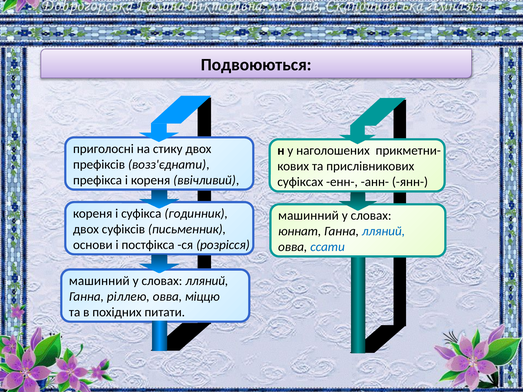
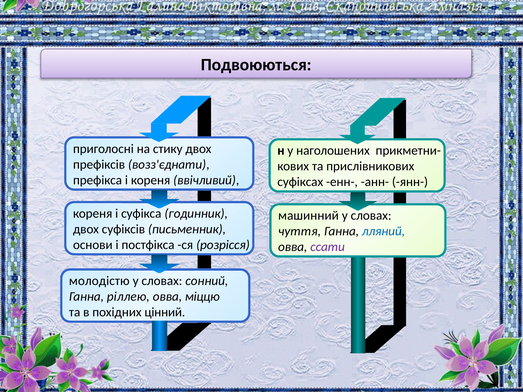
юннат: юннат -> чуття
ссати colour: blue -> purple
машинний at (99, 281): машинний -> молодістю
словах лляний: лляний -> сонний
питати: питати -> цінний
